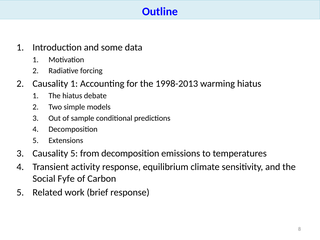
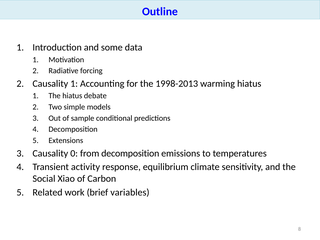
Causality 5: 5 -> 0
Fyfe: Fyfe -> Xiao
brief response: response -> variables
